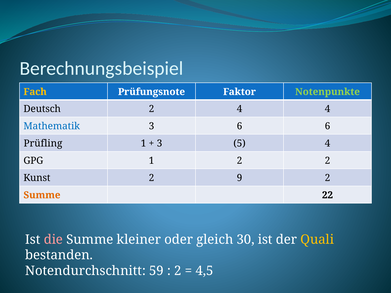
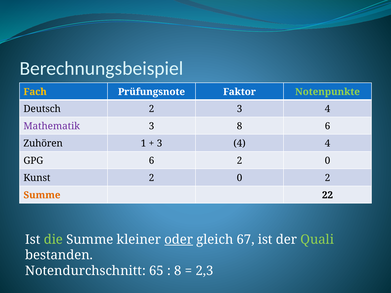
2 4: 4 -> 3
Mathematik colour: blue -> purple
3 6: 6 -> 8
Prüfling: Prüfling -> Zuhören
5 at (239, 144): 5 -> 4
GPG 1: 1 -> 6
2 at (327, 161): 2 -> 0
Kunst 2 9: 9 -> 0
die colour: pink -> light green
oder underline: none -> present
30: 30 -> 67
Quali colour: yellow -> light green
59: 59 -> 65
2 at (178, 271): 2 -> 8
4,5: 4,5 -> 2,3
